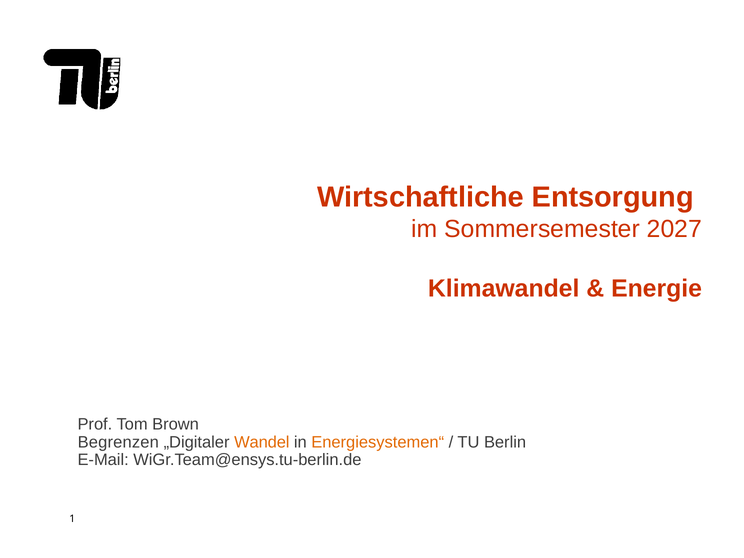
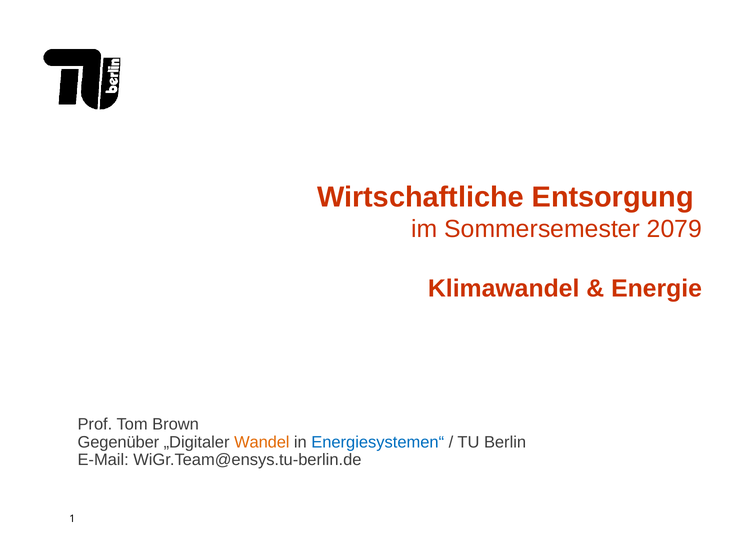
2027: 2027 -> 2079
Begrenzen: Begrenzen -> Gegenüber
Energiesystemen“ colour: orange -> blue
